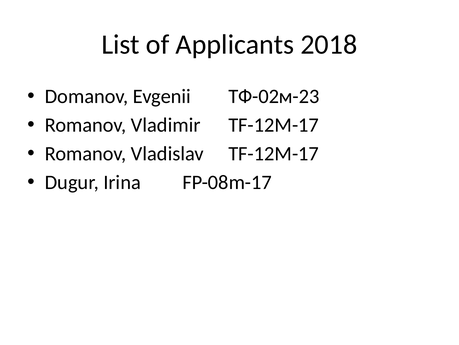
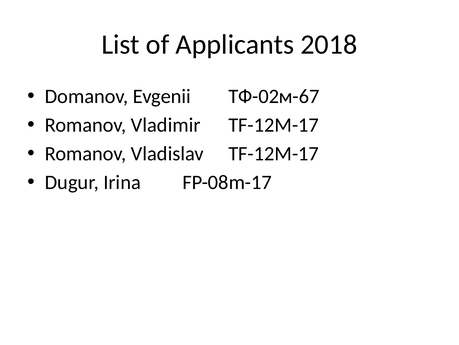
ТФ-02м-23: ТФ-02м-23 -> ТФ-02м-67
